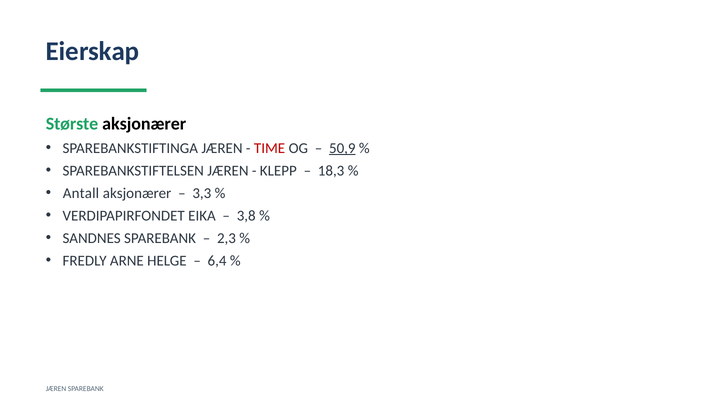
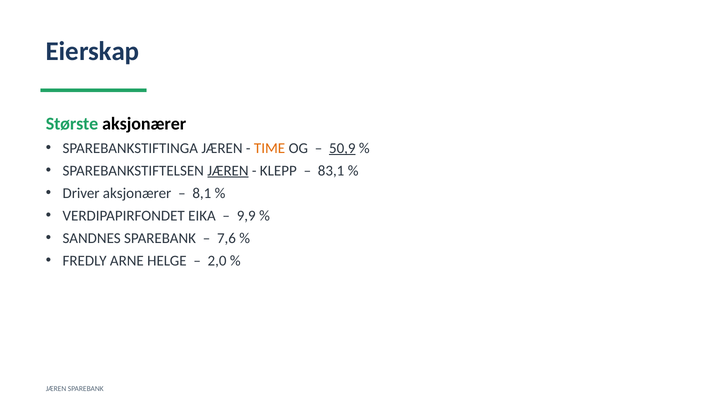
TIME colour: red -> orange
JÆREN at (228, 170) underline: none -> present
18,3: 18,3 -> 83,1
Antall: Antall -> Driver
3,3: 3,3 -> 8,1
3,8: 3,8 -> 9,9
2,3: 2,3 -> 7,6
6,4: 6,4 -> 2,0
